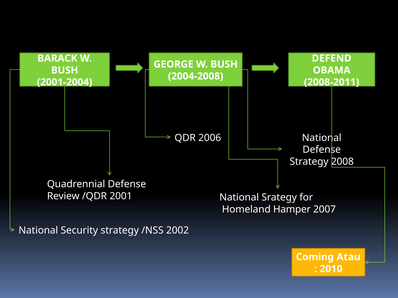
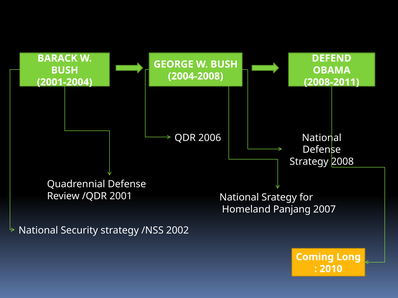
Hamper: Hamper -> Panjang
Atau: Atau -> Long
